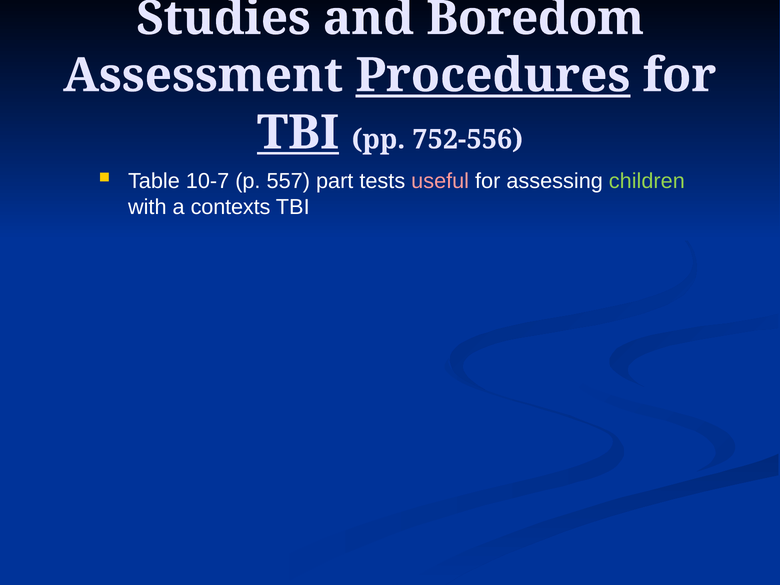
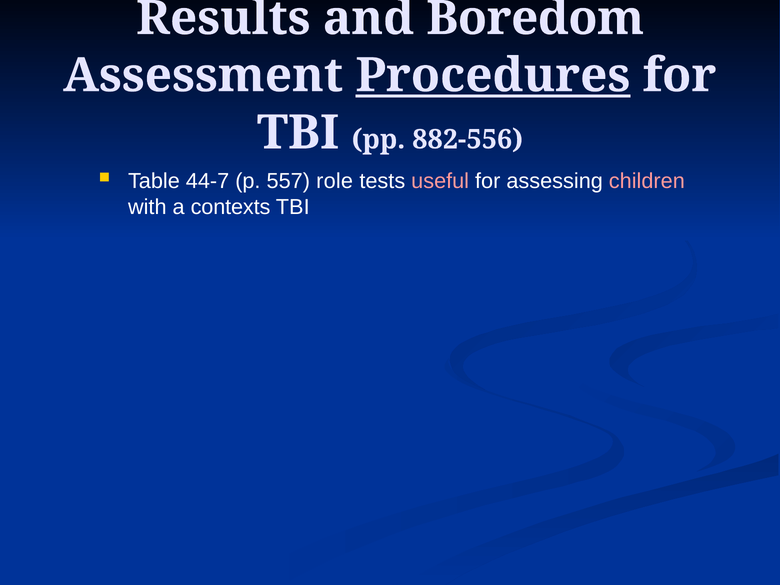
Studies: Studies -> Results
TBI at (298, 133) underline: present -> none
752-556: 752-556 -> 882-556
10-7: 10-7 -> 44-7
part: part -> role
children colour: light green -> pink
